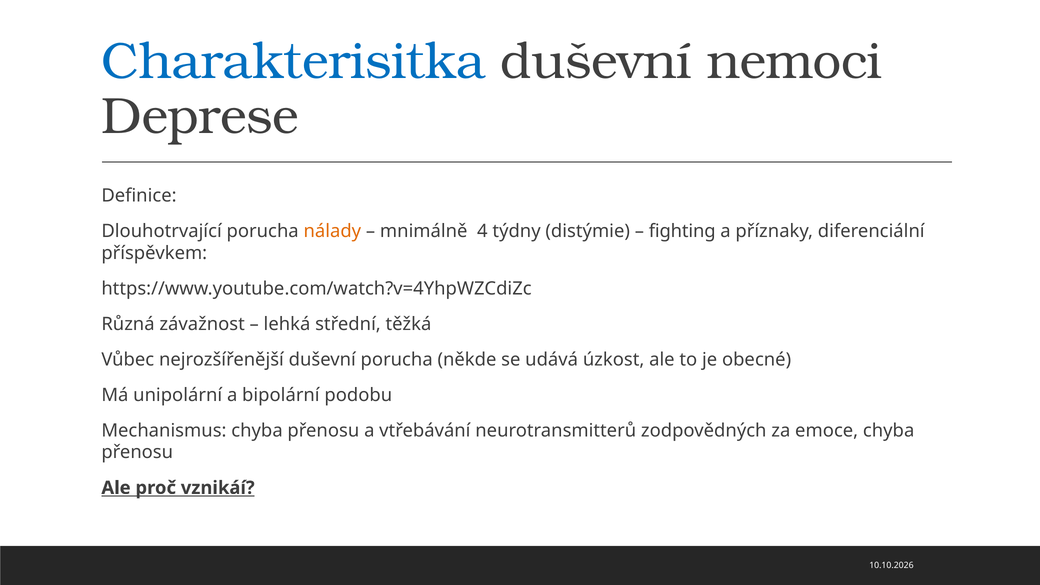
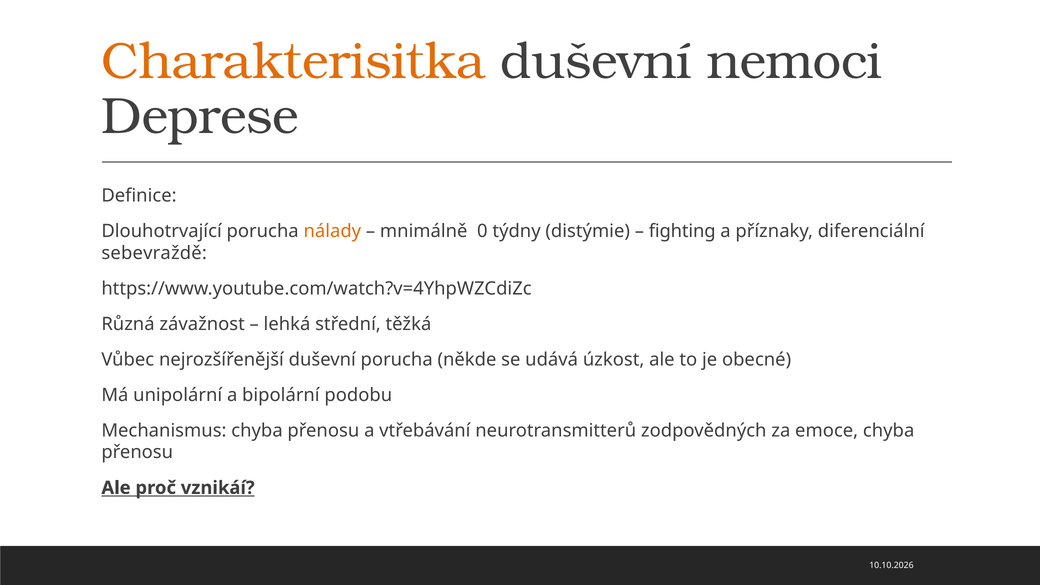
Charakterisitka colour: blue -> orange
4: 4 -> 0
příspěvkem: příspěvkem -> sebevraždě
